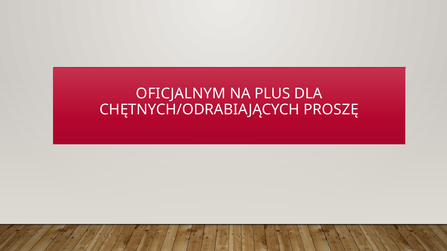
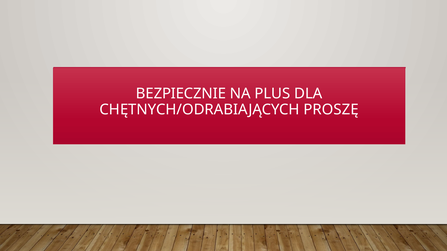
OFICJALNYM: OFICJALNYM -> BEZPIECZNIE
